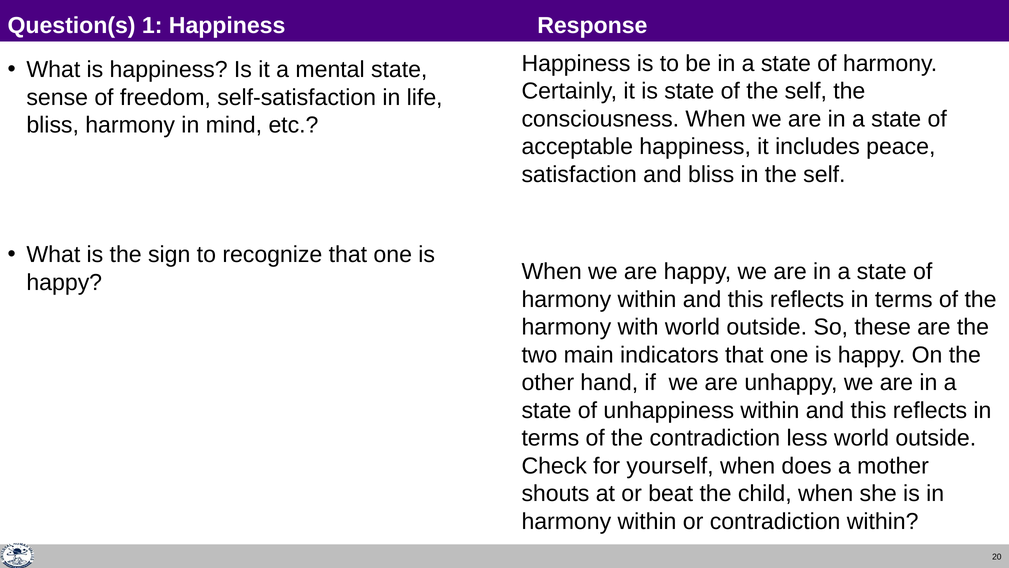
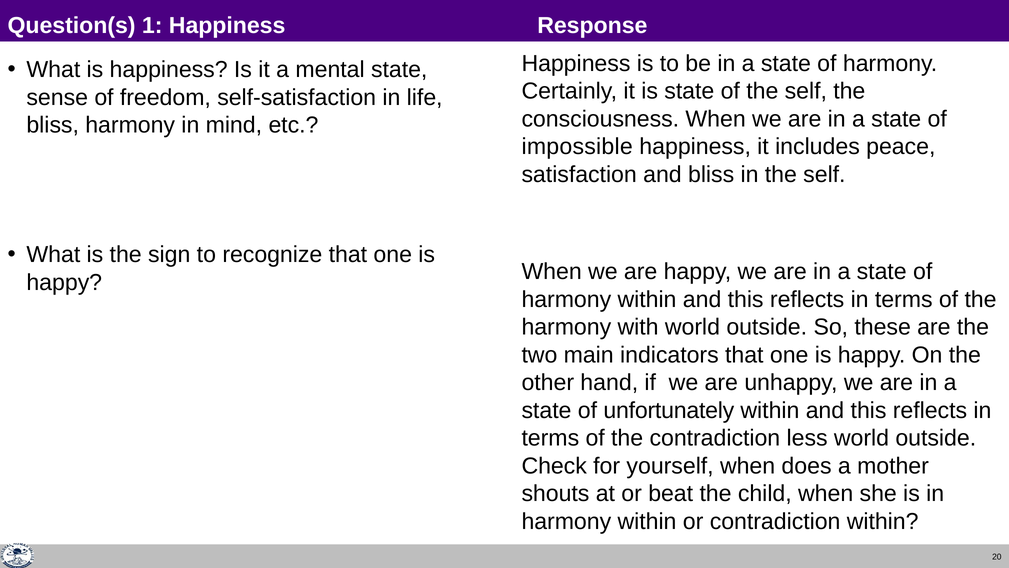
acceptable: acceptable -> impossible
unhappiness: unhappiness -> unfortunately
